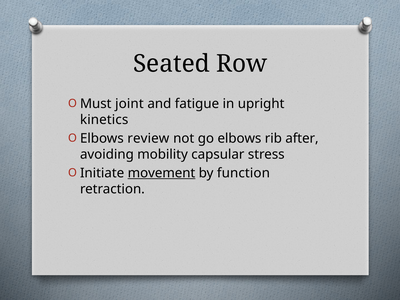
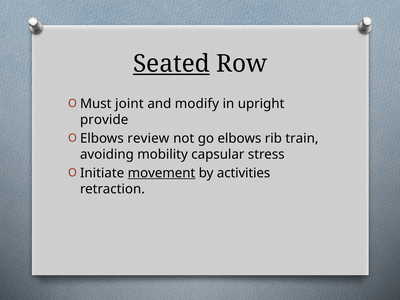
Seated underline: none -> present
fatigue: fatigue -> modify
kinetics: kinetics -> provide
after: after -> train
function: function -> activities
